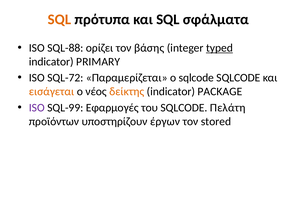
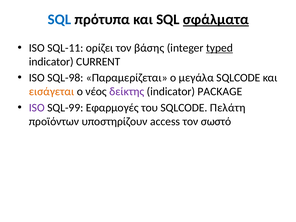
SQL at (59, 20) colour: orange -> blue
σφάλματα underline: none -> present
SQL-88: SQL-88 -> SQL-11
PRIMARY: PRIMARY -> CURRENT
SQL-72: SQL-72 -> SQL-98
ο sqlcode: sqlcode -> μεγάλα
δείκτης colour: orange -> purple
έργων: έργων -> access
stored: stored -> σωστό
